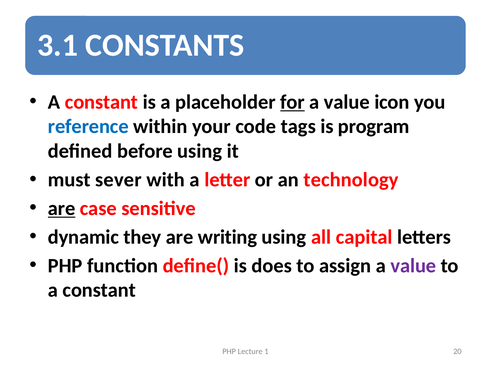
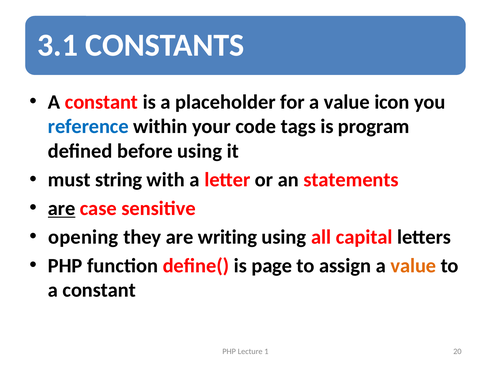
for underline: present -> none
sever: sever -> string
technology: technology -> statements
dynamic: dynamic -> opening
does: does -> page
value at (413, 266) colour: purple -> orange
